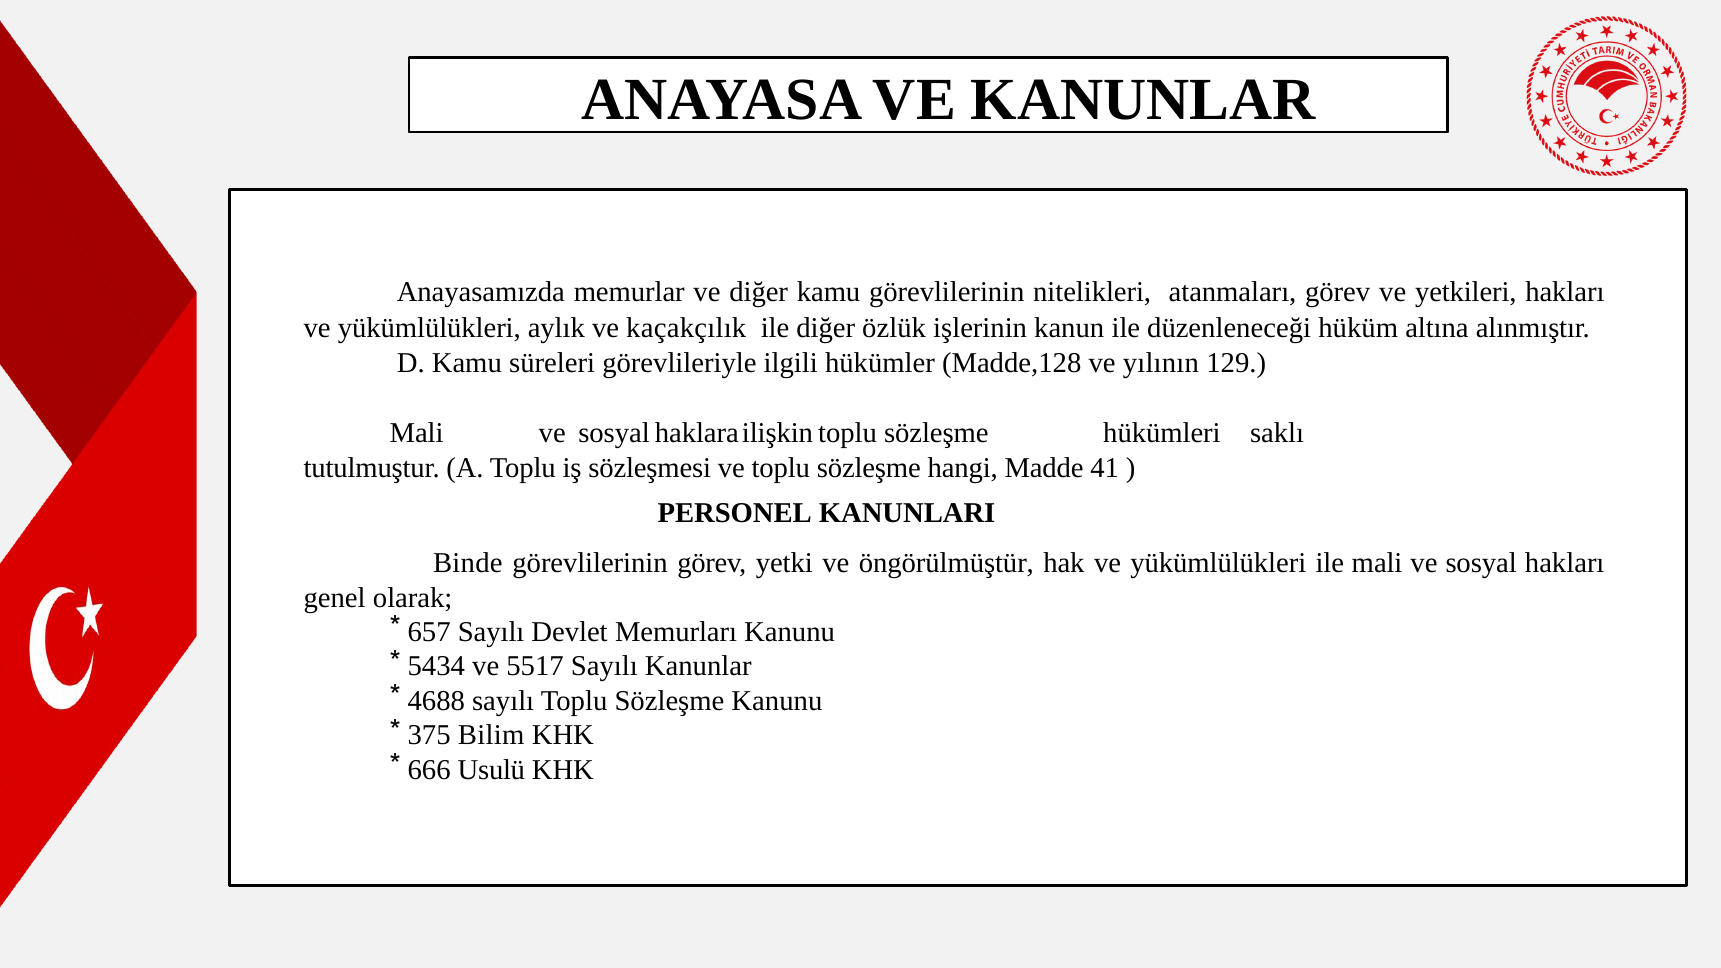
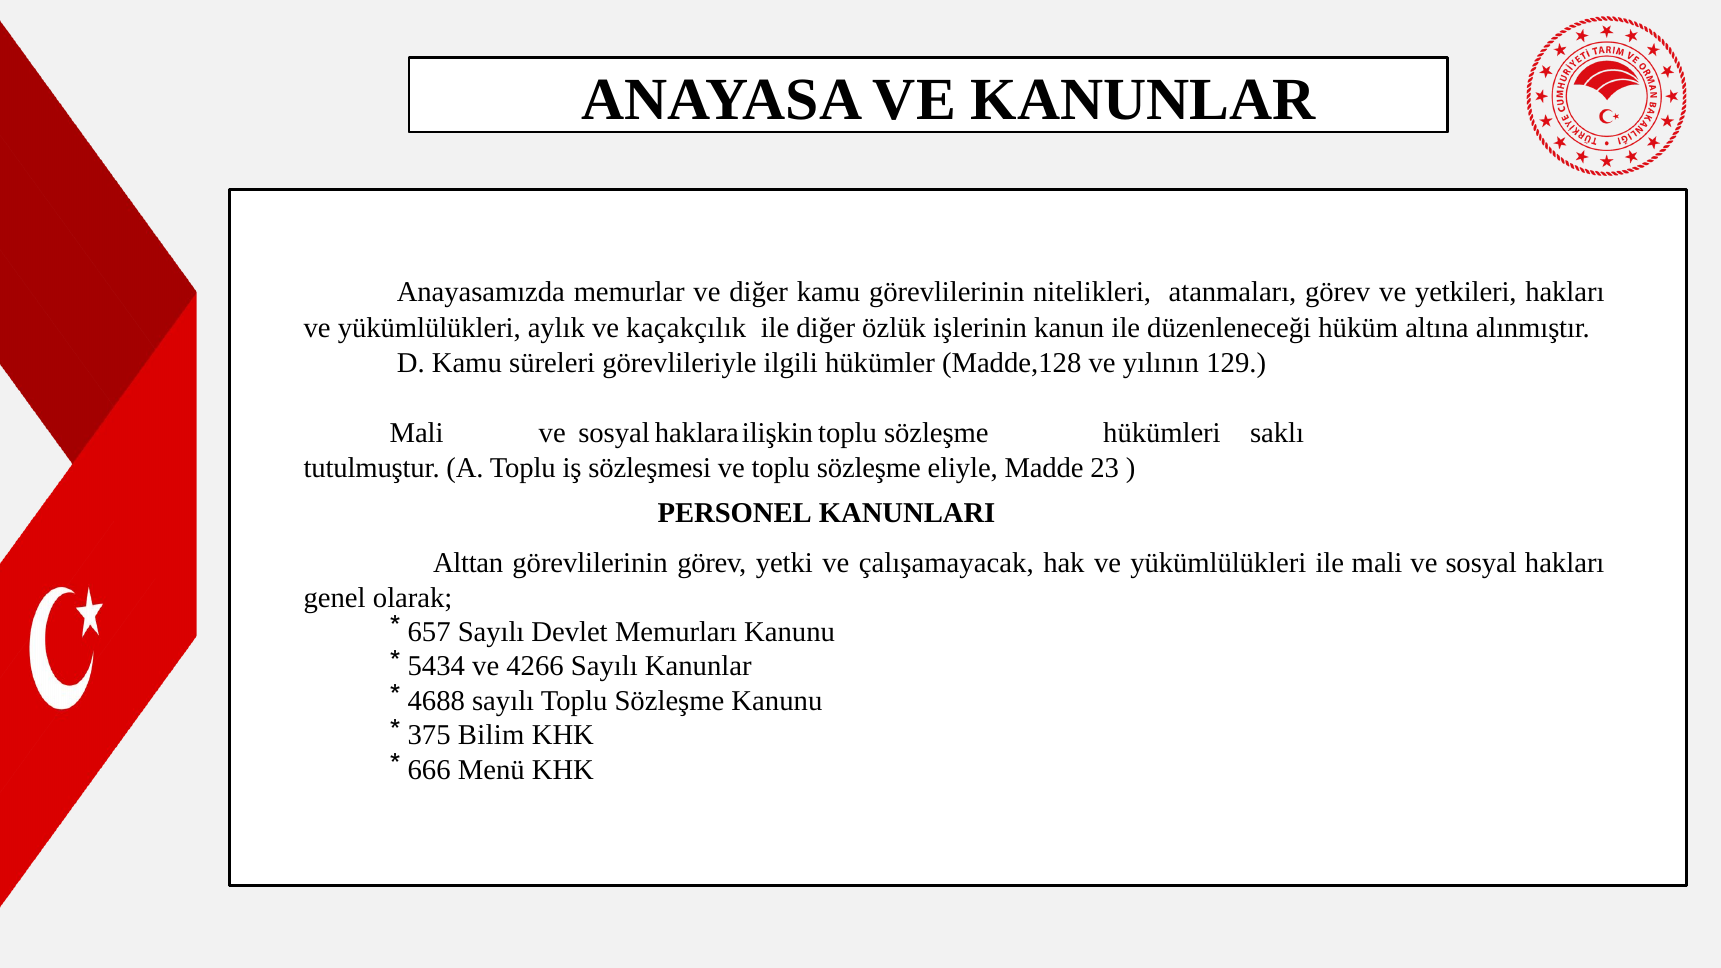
hangi: hangi -> eliyle
41: 41 -> 23
Binde: Binde -> Alttan
öngörülmüştür: öngörülmüştür -> çalışamayacak
5517: 5517 -> 4266
Usulü: Usulü -> Menü
